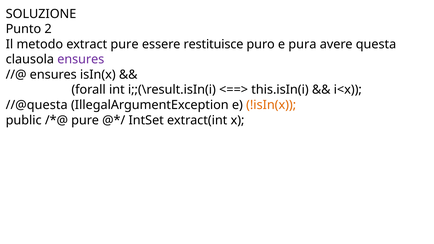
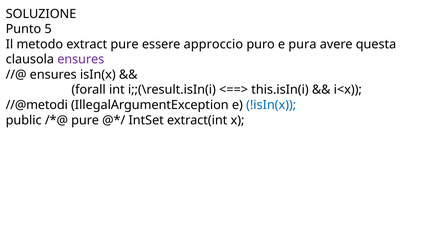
2: 2 -> 5
restituisce: restituisce -> approccio
//@questa: //@questa -> //@metodi
!isIn(x colour: orange -> blue
